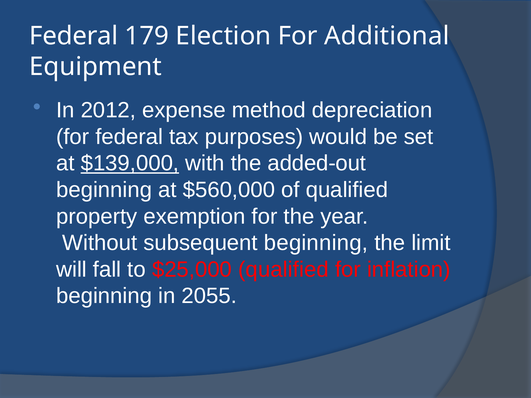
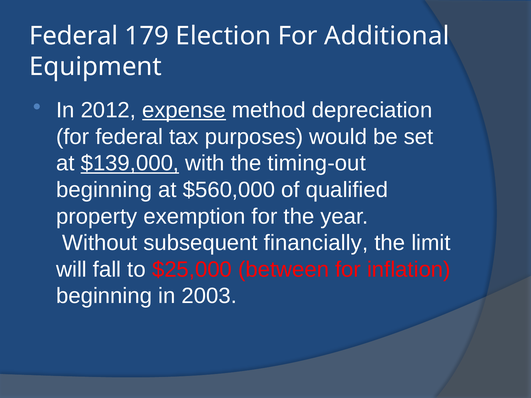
expense underline: none -> present
added-out: added-out -> timing-out
subsequent beginning: beginning -> financially
$25,000 qualified: qualified -> between
2055: 2055 -> 2003
